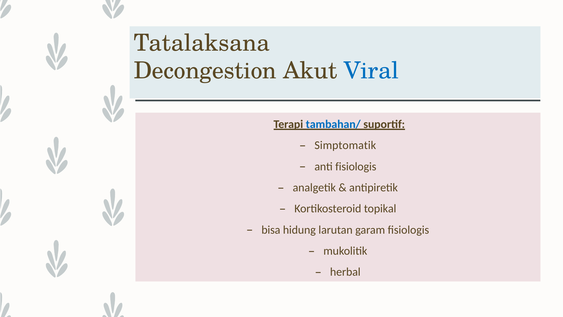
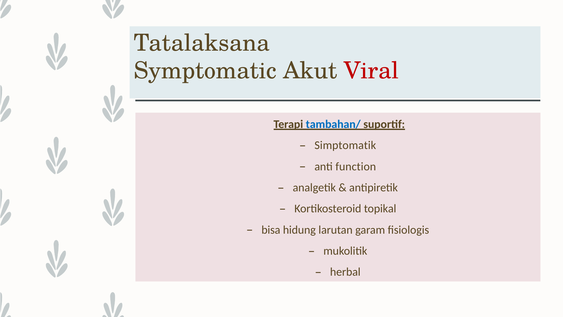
Decongestion: Decongestion -> Symptomatic
Viral colour: blue -> red
anti fisiologis: fisiologis -> function
